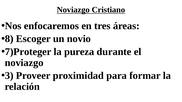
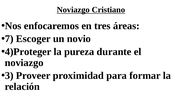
8: 8 -> 7
7)Proteger: 7)Proteger -> 4)Proteger
